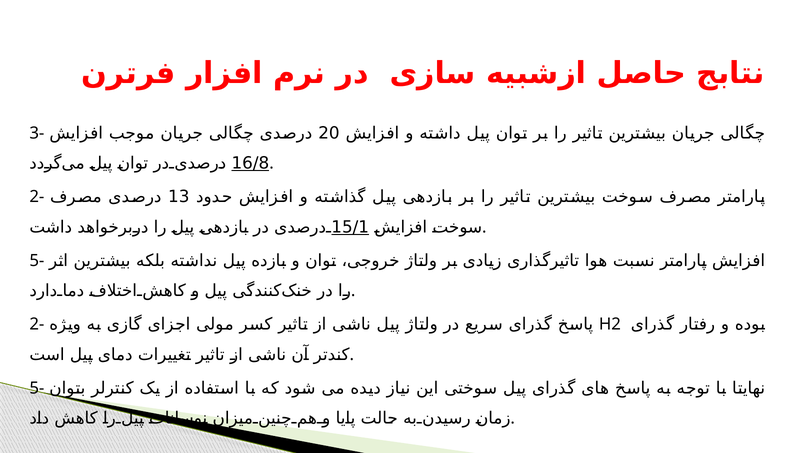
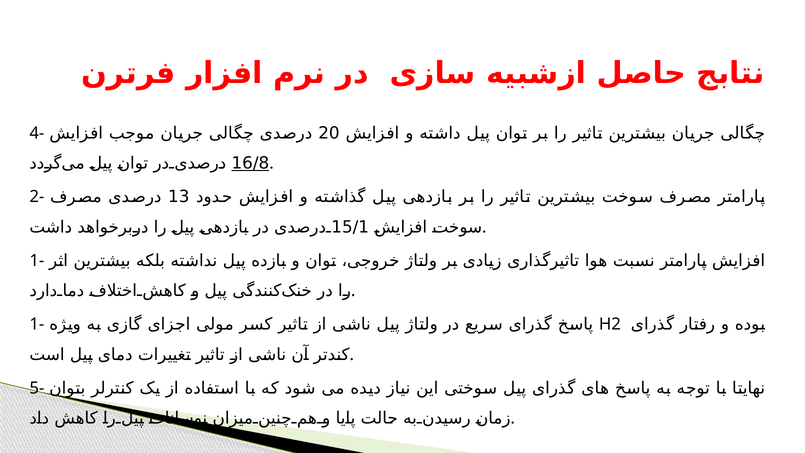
3-: 3- -> 4-
15/1 underline: present -> none
5- at (37, 261): 5- -> 1-
2- at (37, 324): 2- -> 1-
